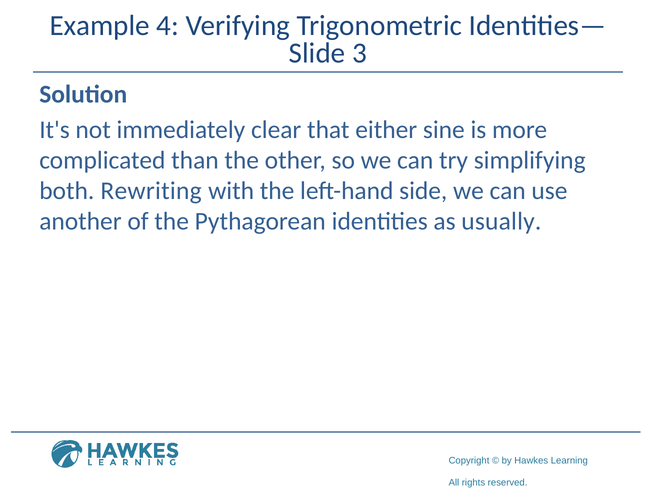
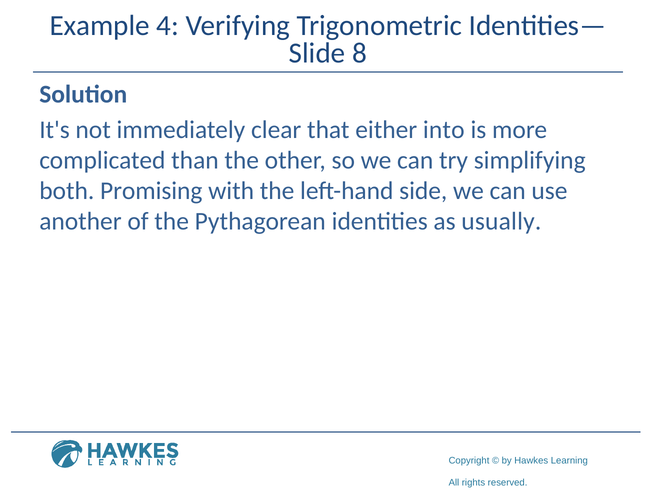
3: 3 -> 8
sine: sine -> into
Rewriting: Rewriting -> Promising
